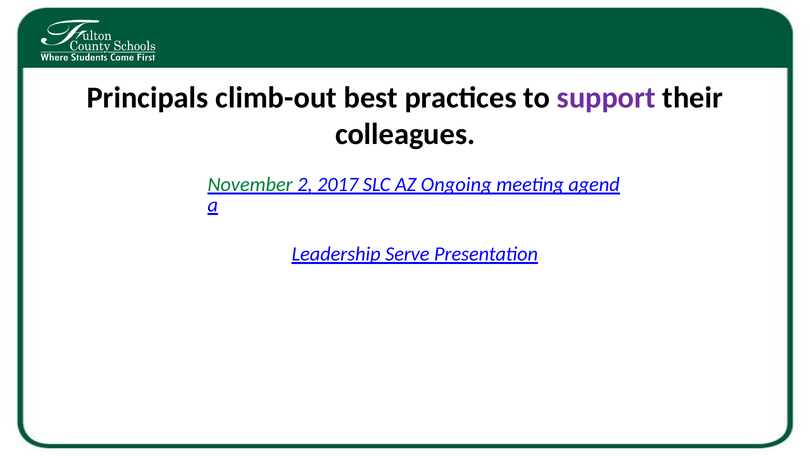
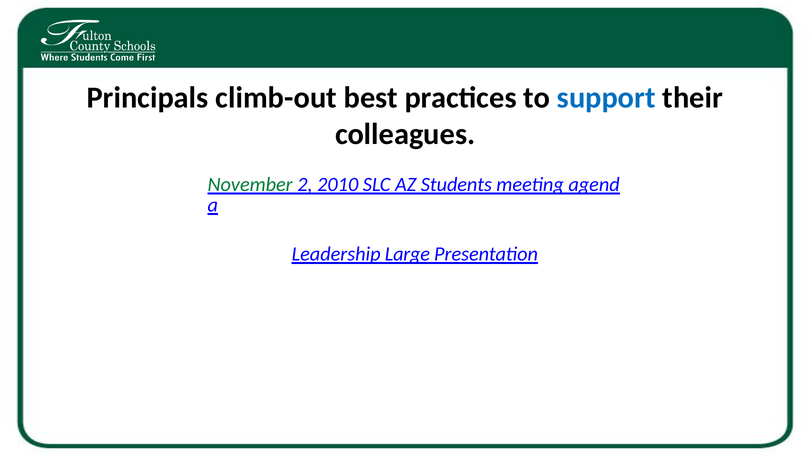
support colour: purple -> blue
2017: 2017 -> 2010
Ongoing: Ongoing -> Students
Serve: Serve -> Large
